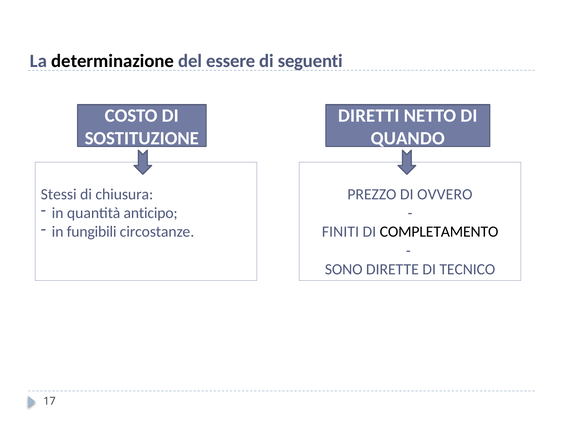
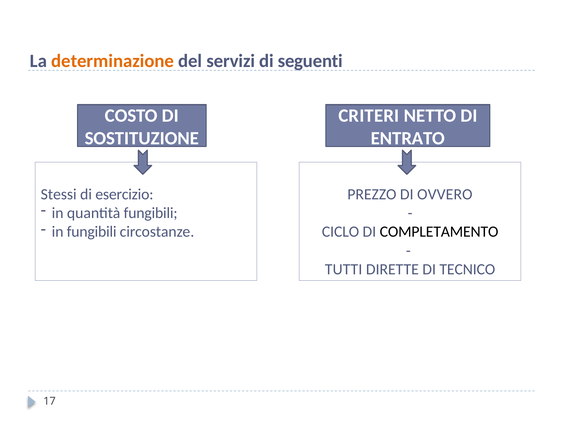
determinazione colour: black -> orange
essere: essere -> servizi
DIRETTI: DIRETTI -> CRITERI
QUANDO: QUANDO -> ENTRATO
chiusura: chiusura -> esercizio
quantità anticipo: anticipo -> fungibili
FINITI: FINITI -> CICLO
SONO: SONO -> TUTTI
